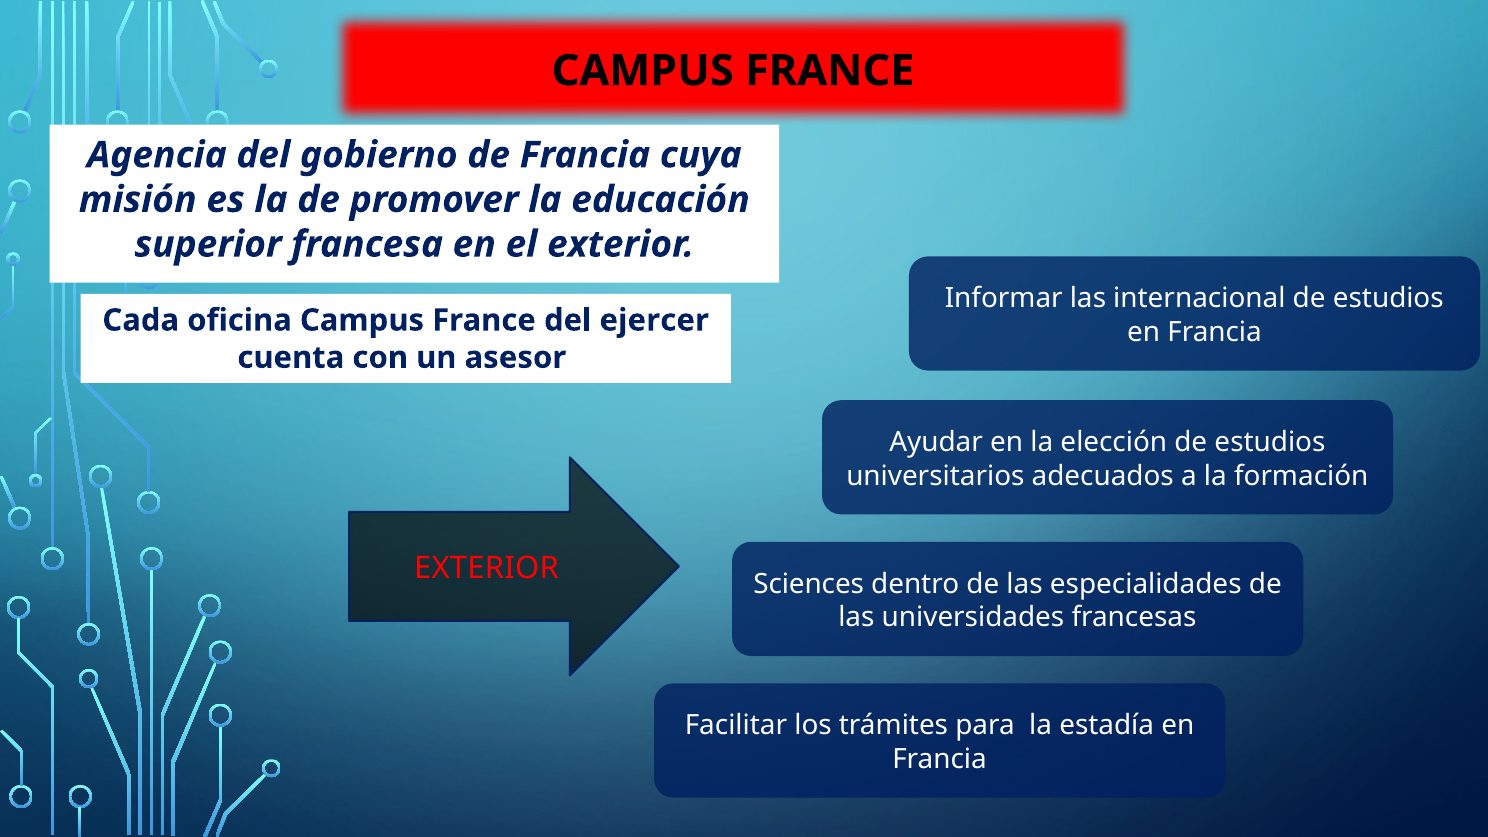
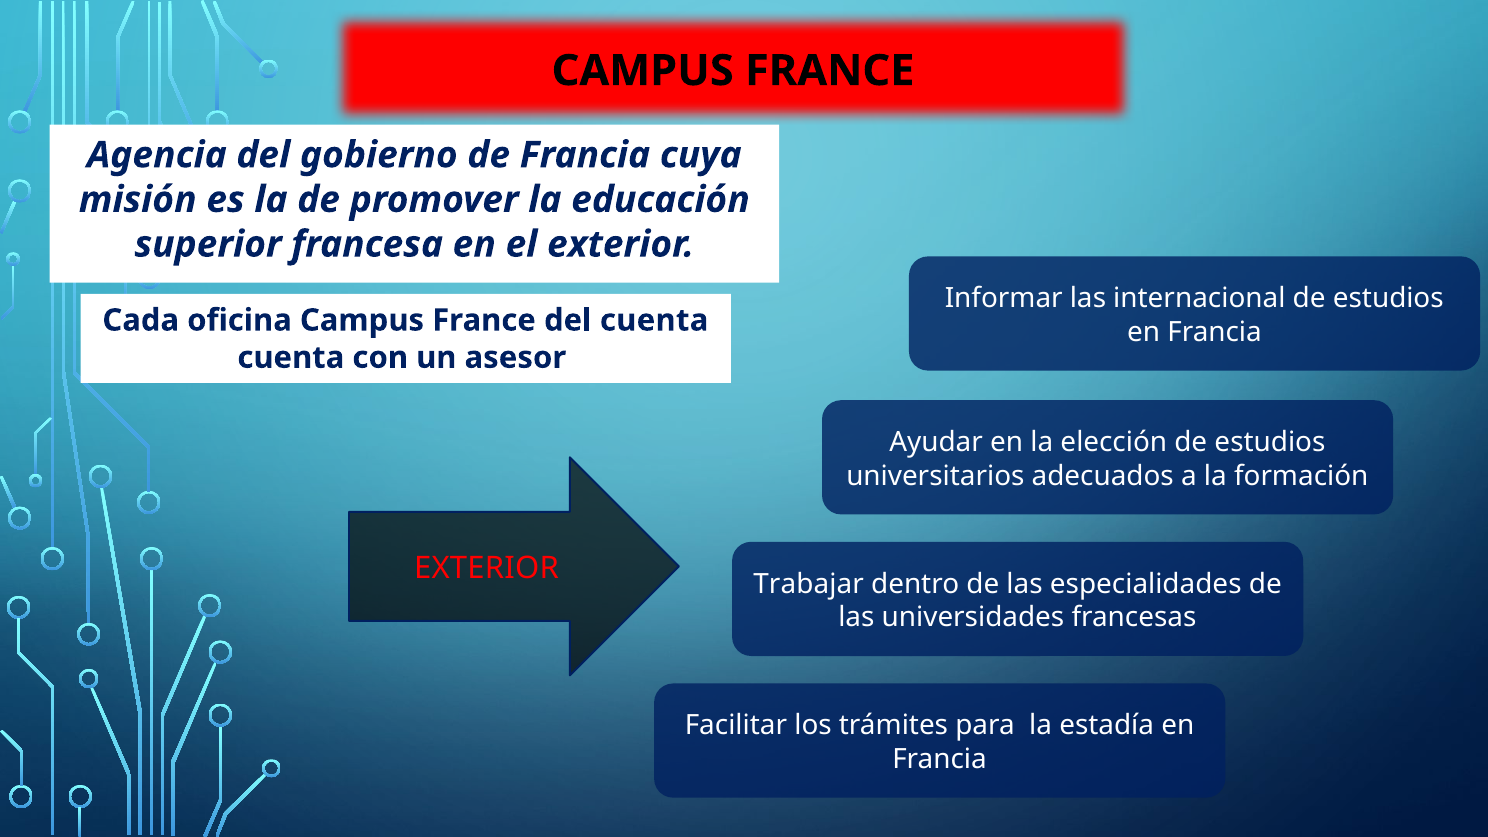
del ejercer: ejercer -> cuenta
Sciences: Sciences -> Trabajar
